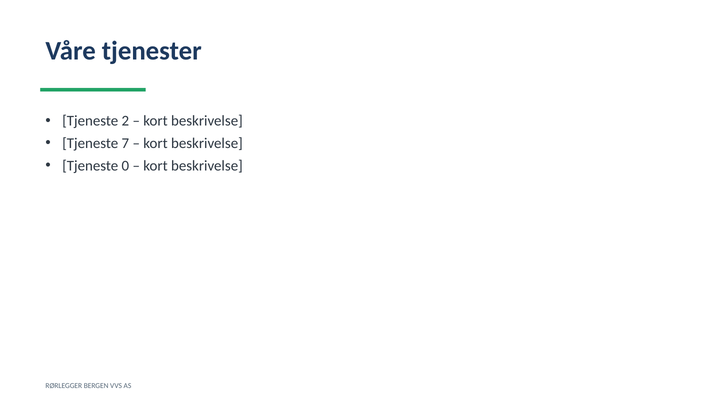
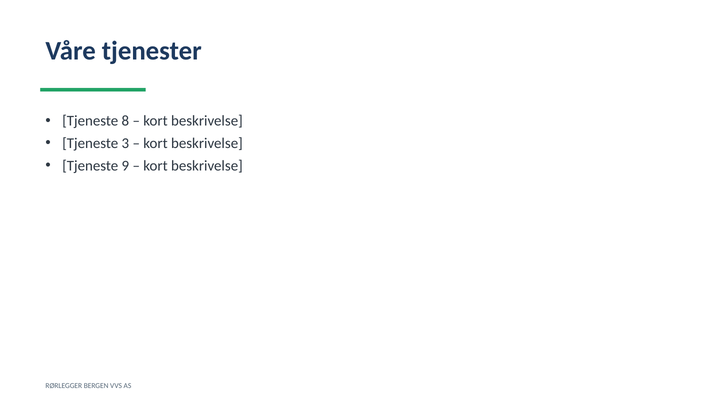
2: 2 -> 8
7: 7 -> 3
0: 0 -> 9
